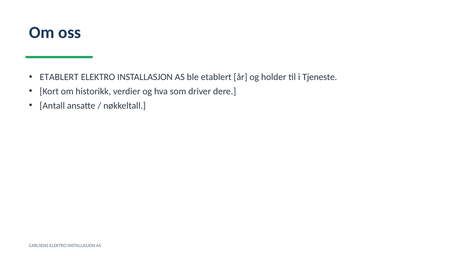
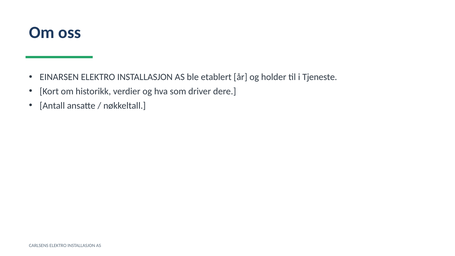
ETABLERT at (59, 77): ETABLERT -> EINARSEN
